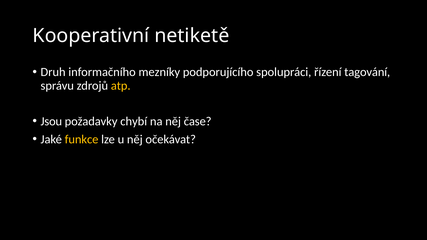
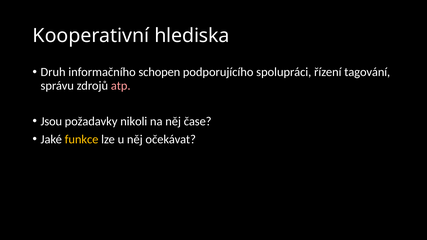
netiketě: netiketě -> hlediska
mezníky: mezníky -> schopen
atp colour: yellow -> pink
chybí: chybí -> nikoli
